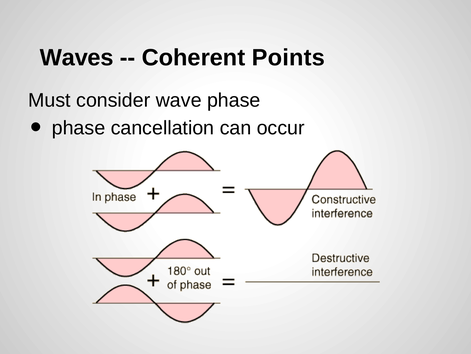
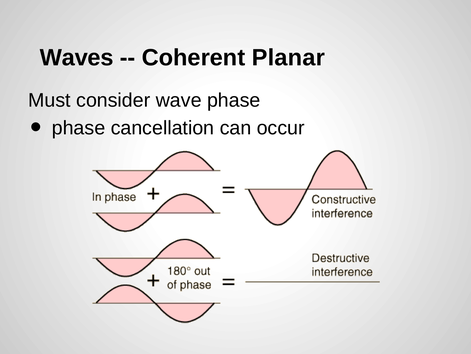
Points: Points -> Planar
